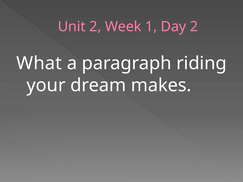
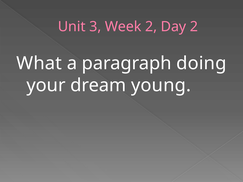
Unit 2: 2 -> 3
Week 1: 1 -> 2
riding: riding -> doing
makes: makes -> young
